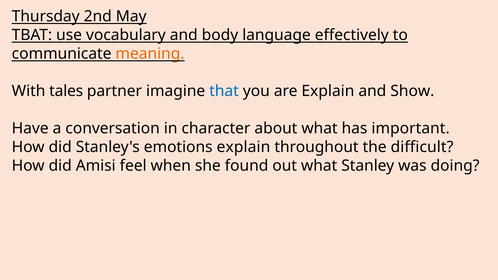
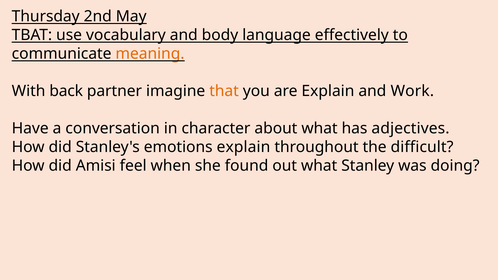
tales: tales -> back
that colour: blue -> orange
Show: Show -> Work
important: important -> adjectives
